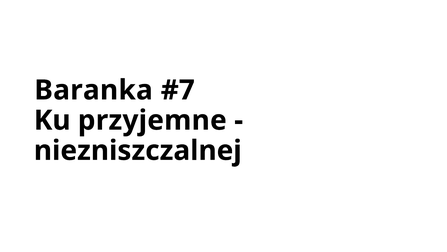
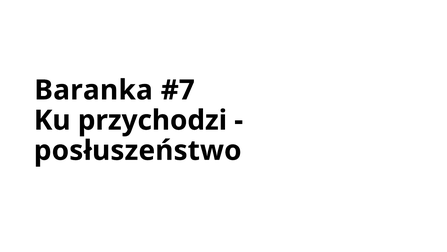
przyjemne: przyjemne -> przychodzi
niezniszczalnej: niezniszczalnej -> posłuszeństwo
